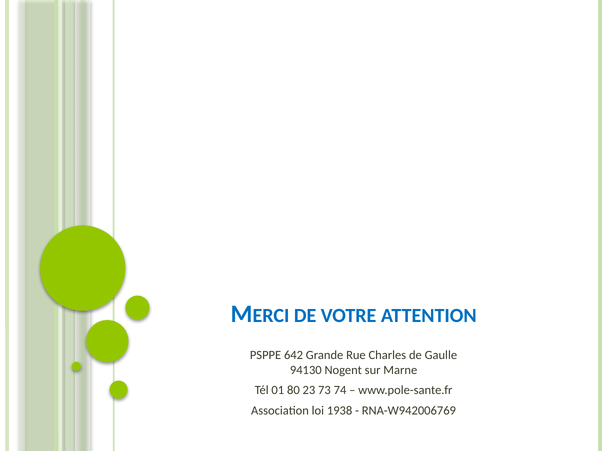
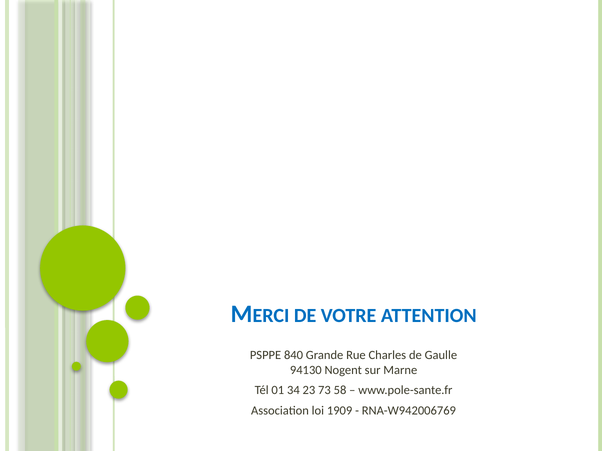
642: 642 -> 840
80: 80 -> 34
74: 74 -> 58
1938: 1938 -> 1909
